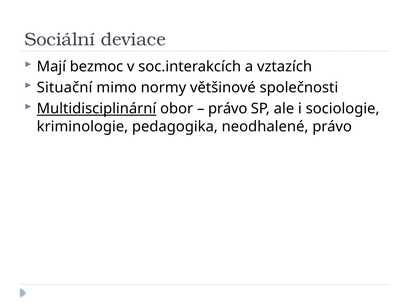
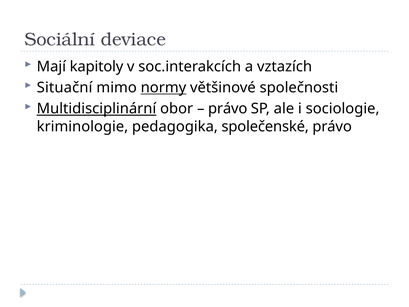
bezmoc: bezmoc -> kapitoly
normy underline: none -> present
neodhalené: neodhalené -> společenské
